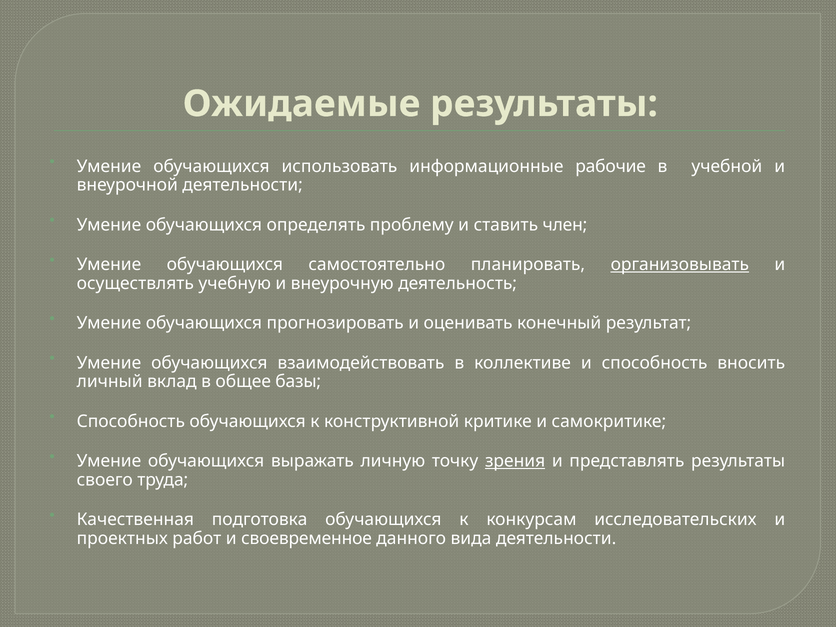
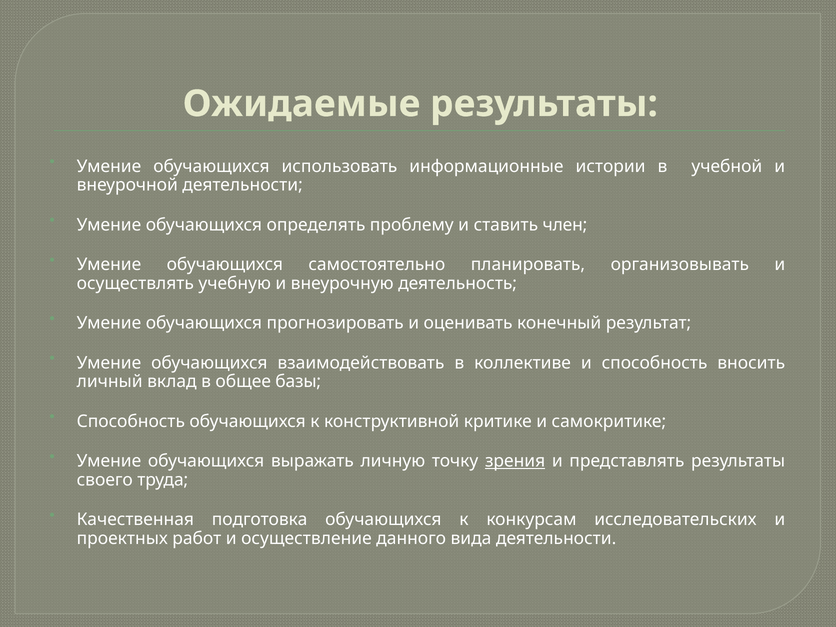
рабочие: рабочие -> истории
организовывать underline: present -> none
своевременное: своевременное -> осуществление
